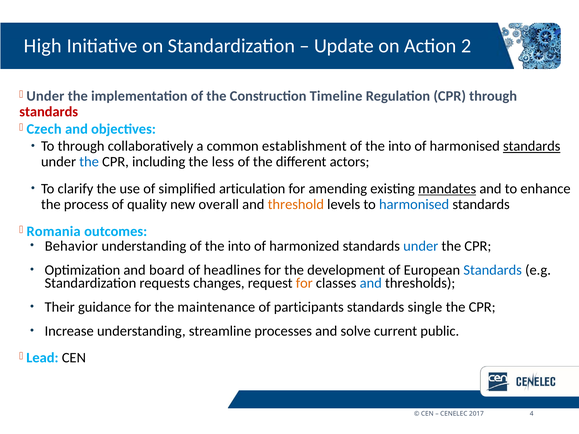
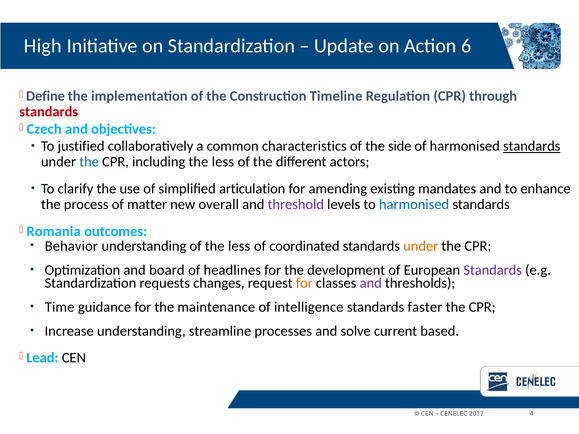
2: 2 -> 6
Under at (45, 96): Under -> Define
To through: through -> justified
establishment: establishment -> characteristics
into at (400, 146): into -> side
mandates underline: present -> none
quality: quality -> matter
threshold colour: orange -> purple
understanding of the into: into -> less
harmonized: harmonized -> coordinated
under at (421, 246) colour: blue -> orange
Standards at (493, 270) colour: blue -> purple
and at (371, 283) colour: blue -> purple
Their: Their -> Time
participants: participants -> intelligence
single: single -> faster
public: public -> based
